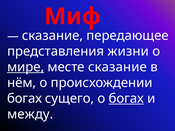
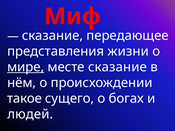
богах at (24, 99): богах -> такое
богах at (126, 99) underline: present -> none
между: между -> людей
